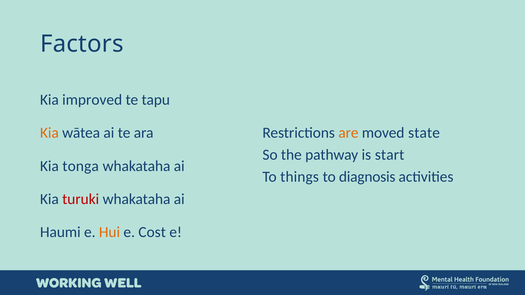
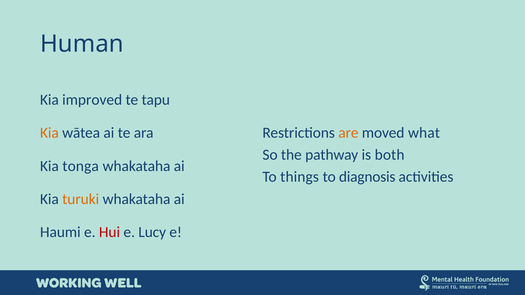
Factors: Factors -> Human
state: state -> what
start: start -> both
turuki colour: red -> orange
Hui colour: orange -> red
Cost: Cost -> Lucy
